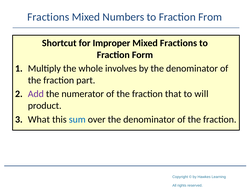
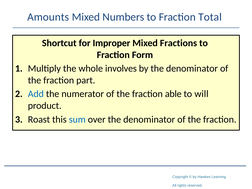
Fractions at (48, 17): Fractions -> Amounts
From: From -> Total
Add colour: purple -> blue
that: that -> able
What: What -> Roast
